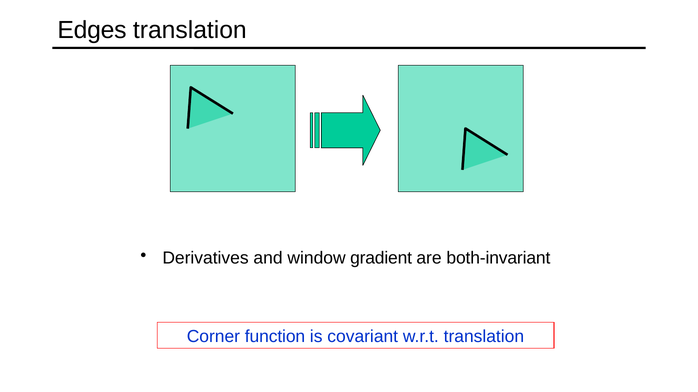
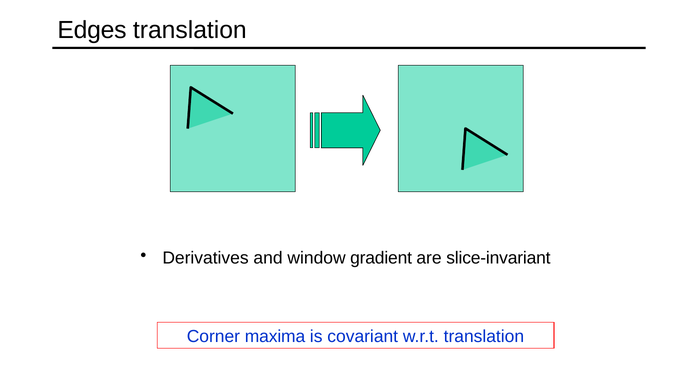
both-invariant: both-invariant -> slice-invariant
function: function -> maxima
